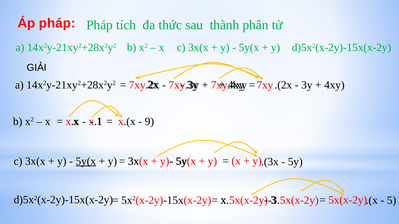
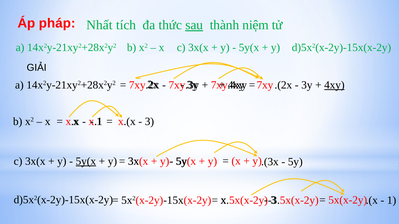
Pháp at (100, 25): Pháp -> Nhất
sau underline: none -> present
phân: phân -> niệm
4xy at (334, 85) underline: none -> present
9 at (149, 122): 9 -> 3
5 at (392, 201): 5 -> 1
